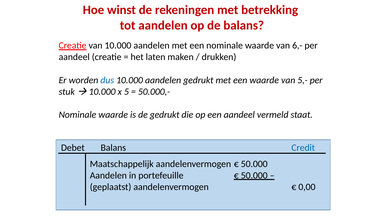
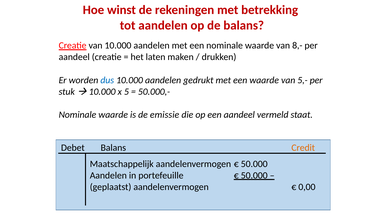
6,-: 6,- -> 8,-
de gedrukt: gedrukt -> emissie
Credit colour: blue -> orange
